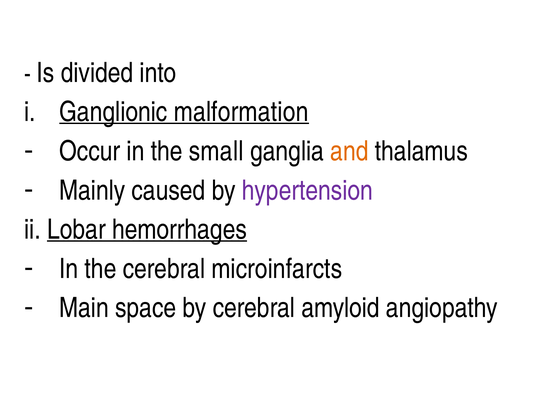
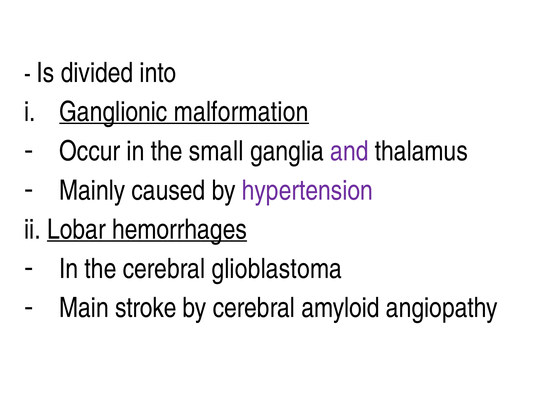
and colour: orange -> purple
microinfarcts: microinfarcts -> glioblastoma
space: space -> stroke
